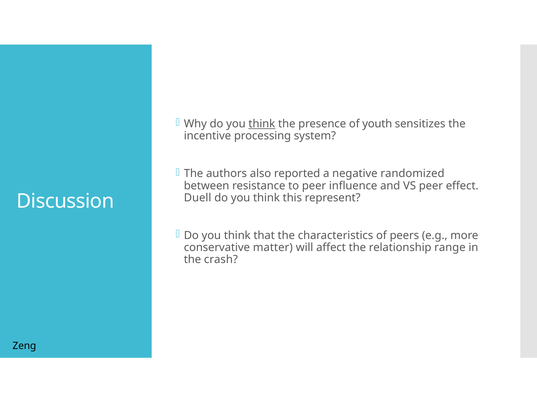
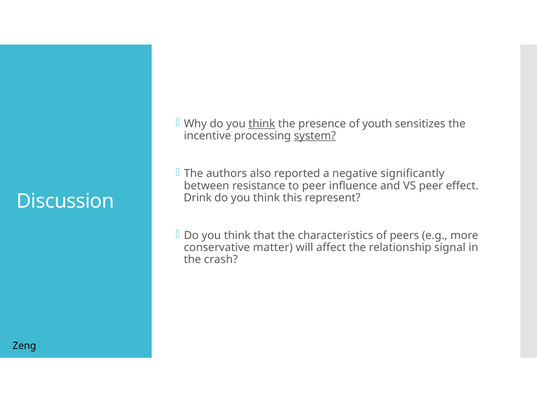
system underline: none -> present
randomized: randomized -> significantly
Duell: Duell -> Drink
range: range -> signal
